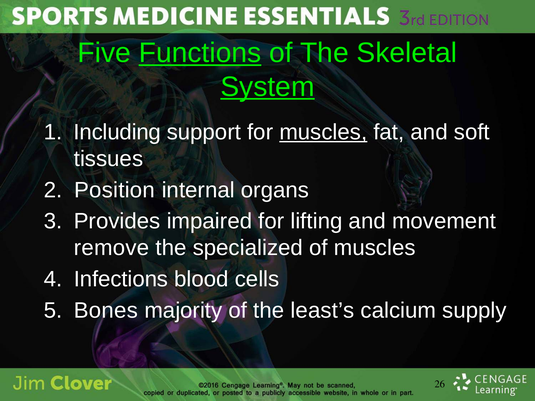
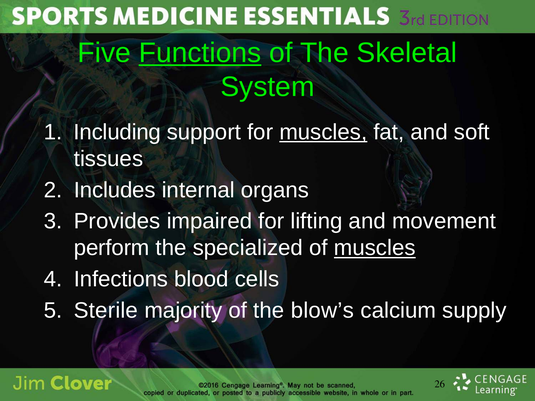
System underline: present -> none
Position: Position -> Includes
remove: remove -> perform
muscles at (375, 248) underline: none -> present
Bones: Bones -> Sterile
least’s: least’s -> blow’s
